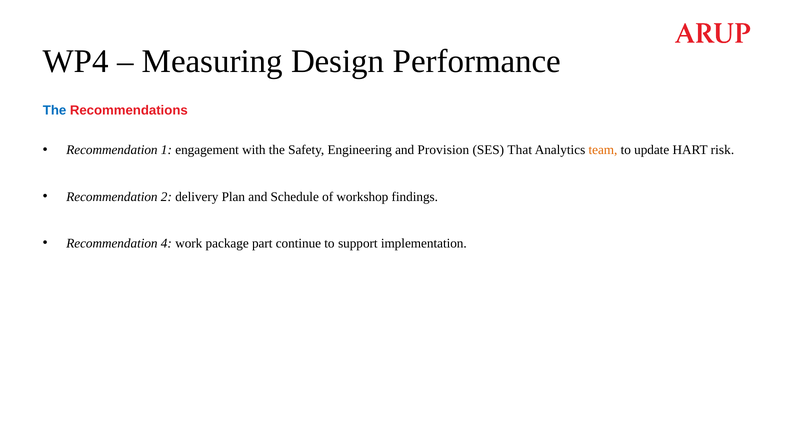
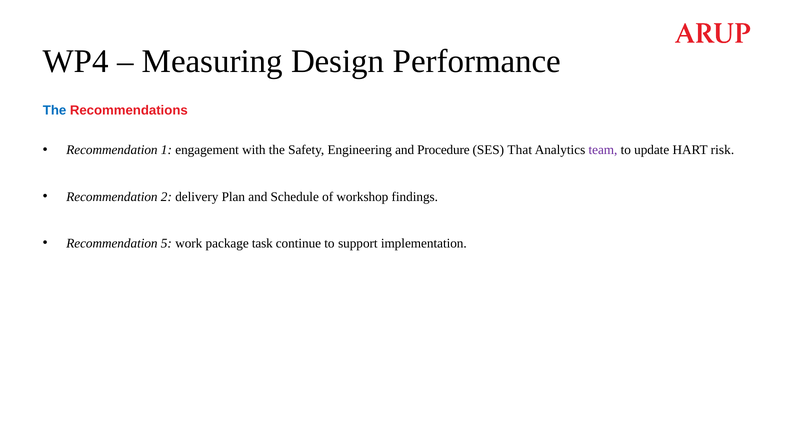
Provision: Provision -> Procedure
team colour: orange -> purple
4: 4 -> 5
part: part -> task
